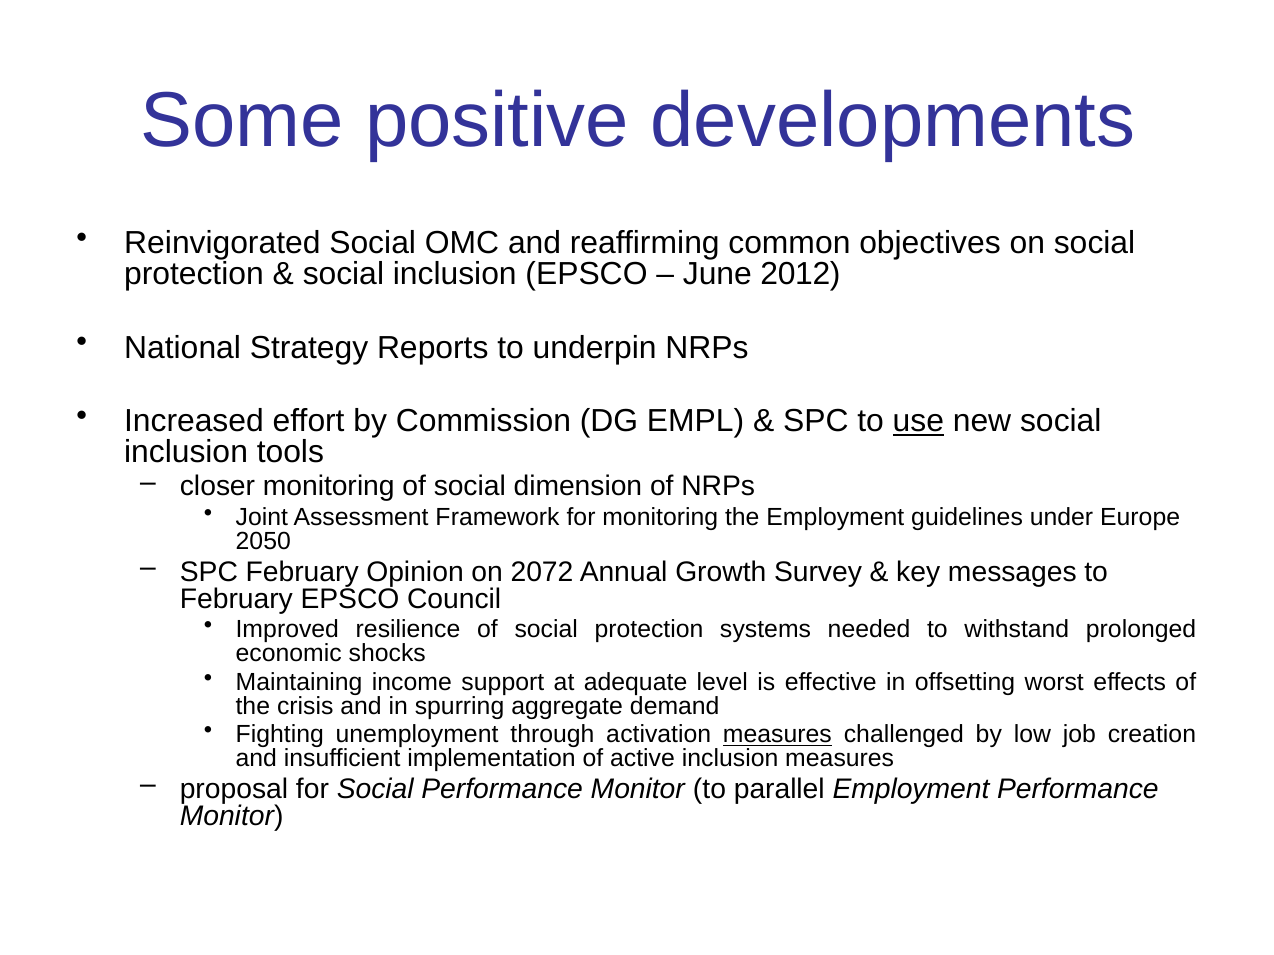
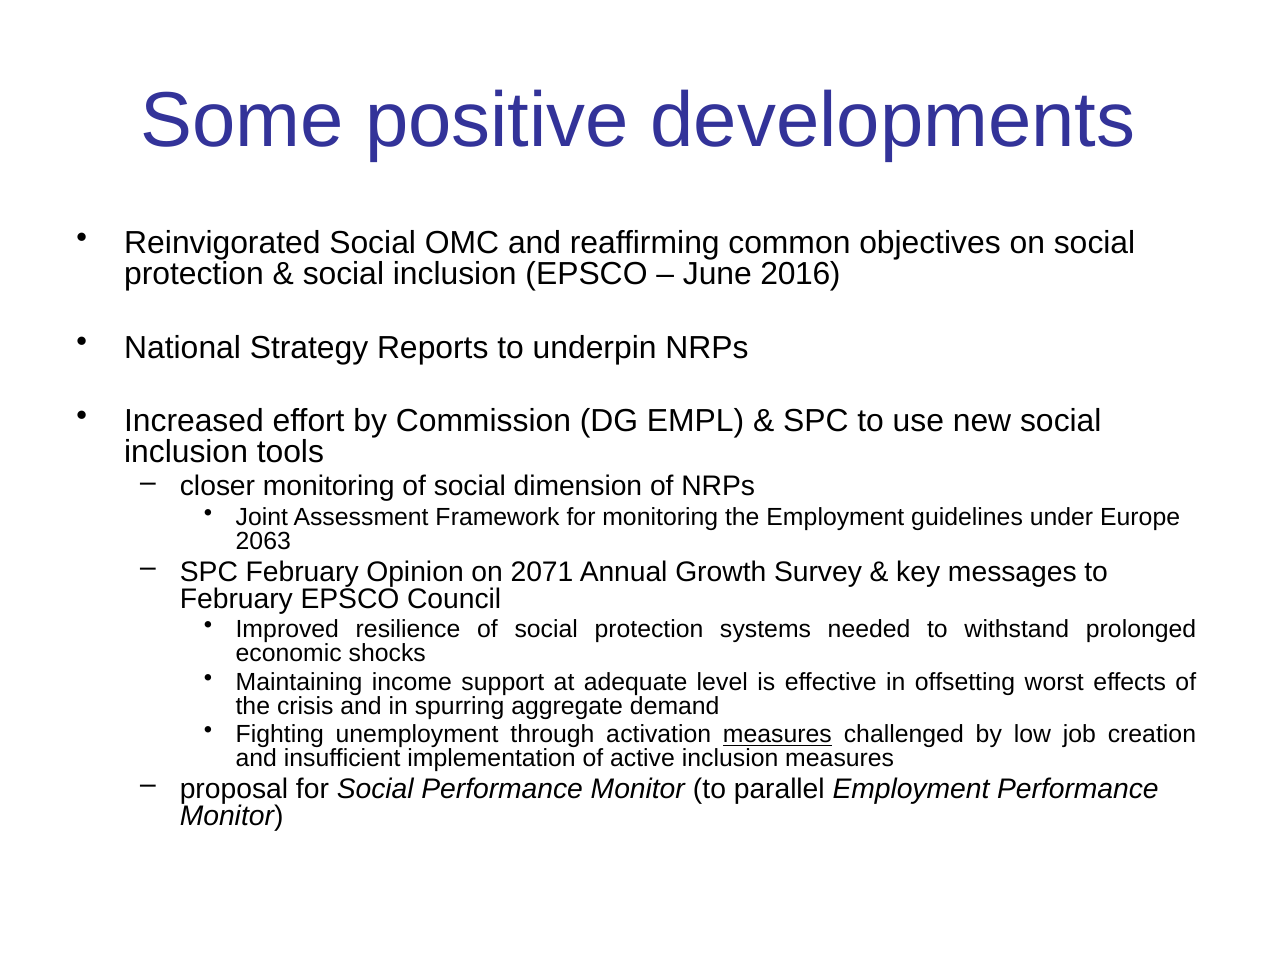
2012: 2012 -> 2016
use underline: present -> none
2050: 2050 -> 2063
2072: 2072 -> 2071
